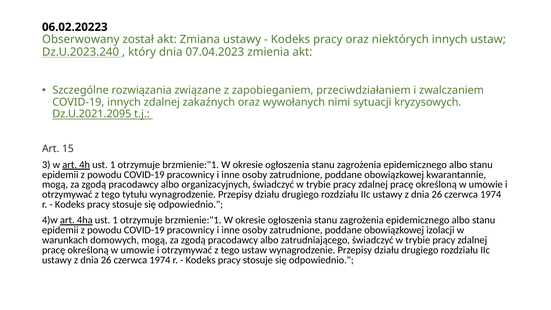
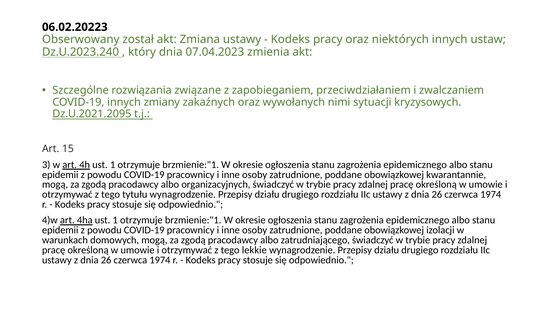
innych zdalnej: zdalnej -> zmiany
tego ustaw: ustaw -> lekkie
